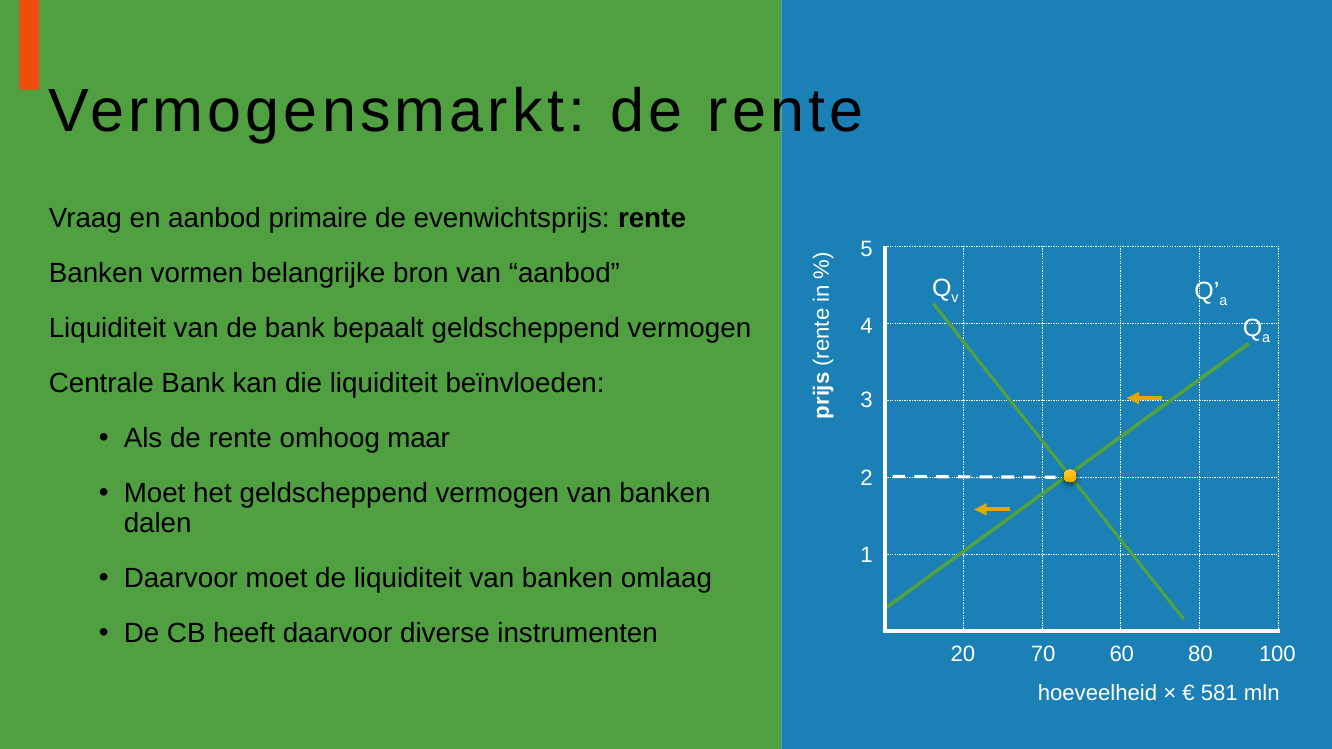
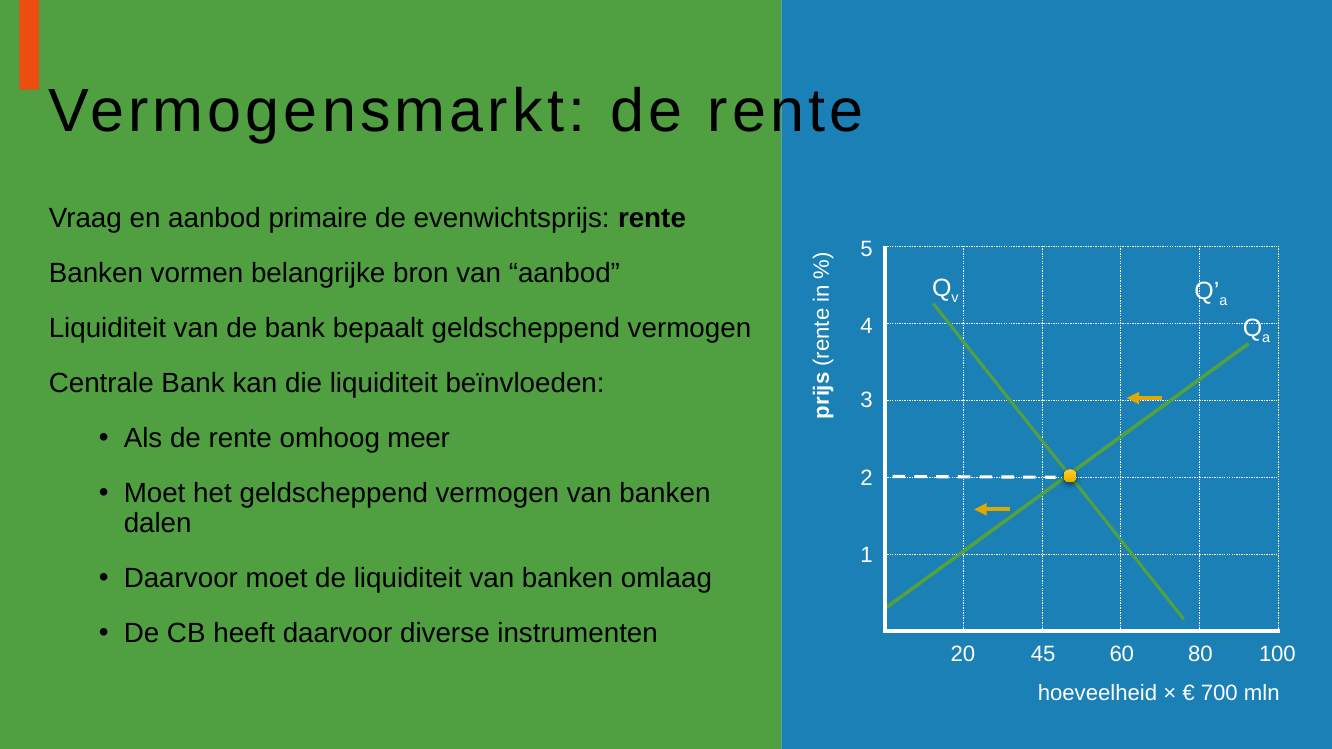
maar: maar -> meer
70: 70 -> 45
581: 581 -> 700
